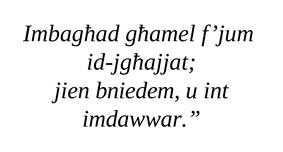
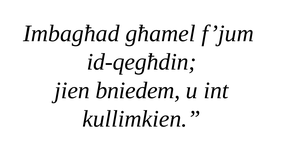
id-jgħajjat: id-jgħajjat -> id-qegħdin
imdawwar: imdawwar -> kullimkien
